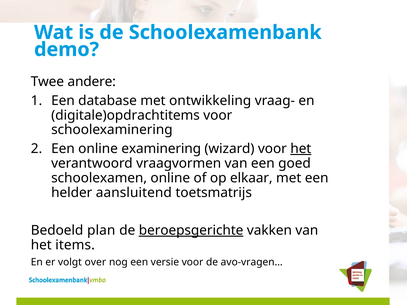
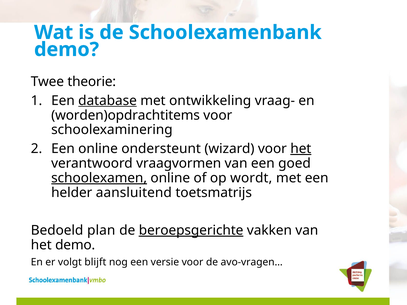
andere: andere -> theorie
database underline: none -> present
digitale)opdrachtitems: digitale)opdrachtitems -> worden)opdrachtitems
examinering: examinering -> ondersteunt
schoolexamen underline: none -> present
elkaar: elkaar -> wordt
het items: items -> demo
over: over -> blijft
